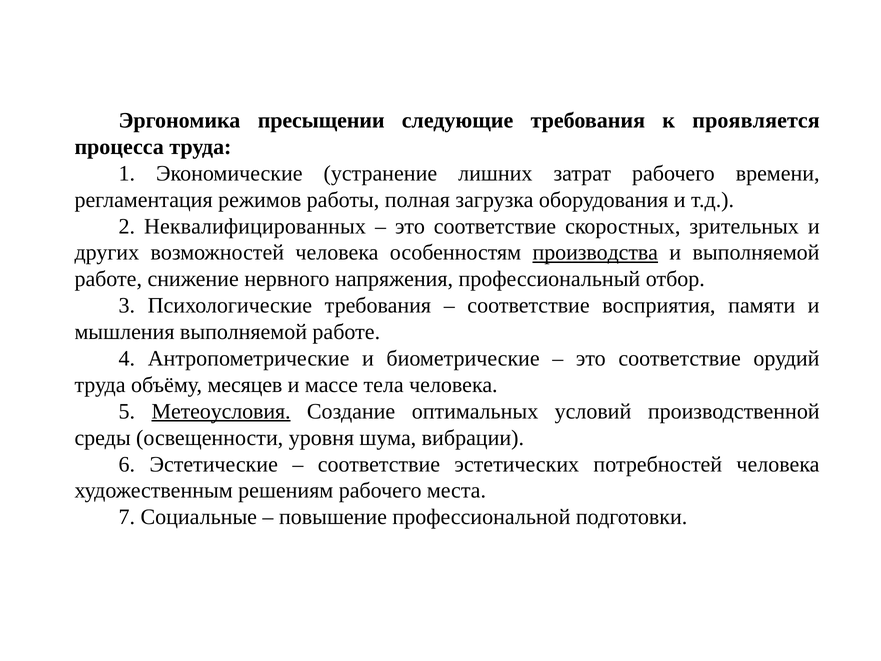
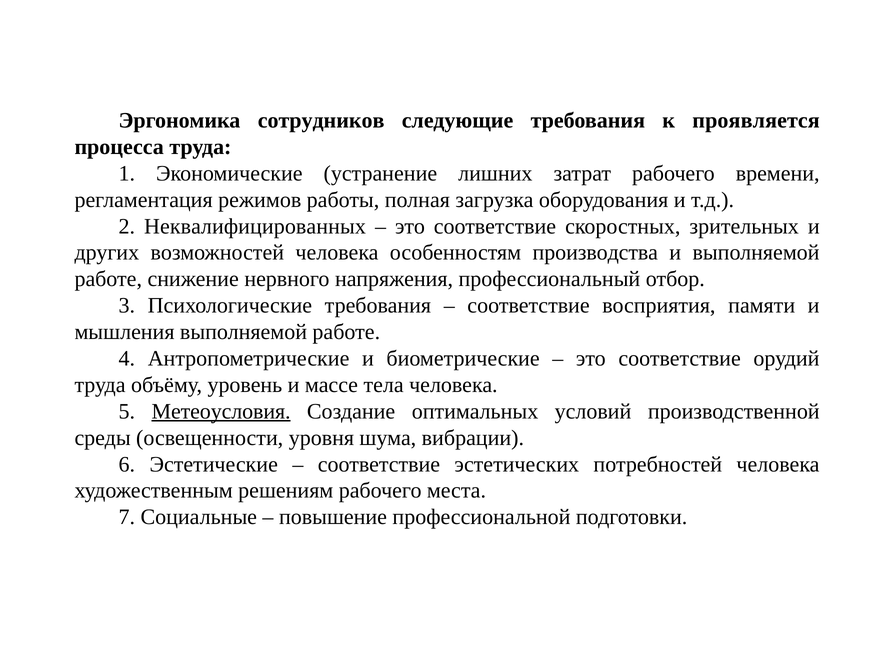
пресыщении: пресыщении -> сотрудников
производства underline: present -> none
месяцев: месяцев -> уровень
